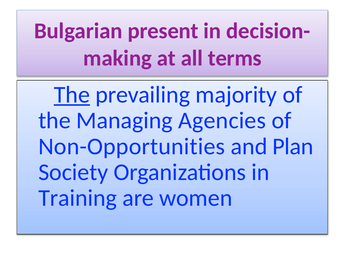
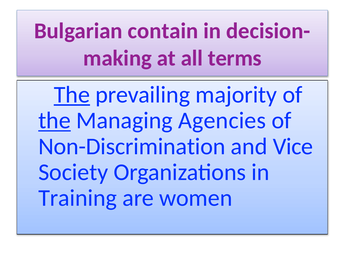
present: present -> contain
the at (54, 121) underline: none -> present
Non-Opportunities: Non-Opportunities -> Non-Discrimination
Plan: Plan -> Vice
